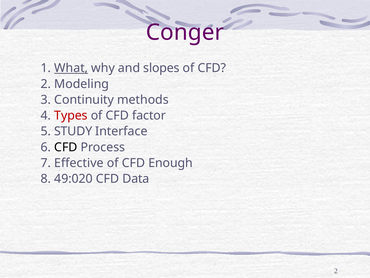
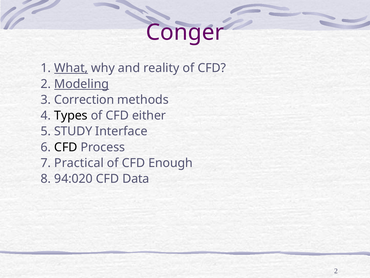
slopes: slopes -> reality
Modeling underline: none -> present
Continuity: Continuity -> Correction
Types colour: red -> black
factor: factor -> either
Effective: Effective -> Practical
49:020: 49:020 -> 94:020
